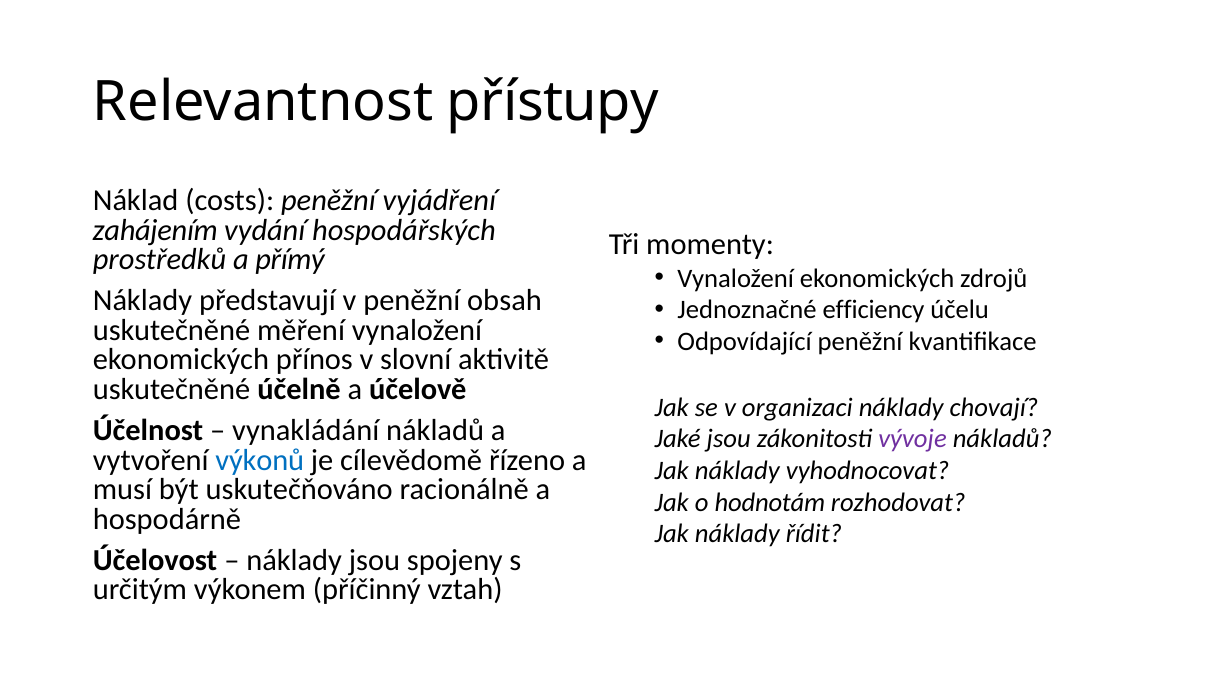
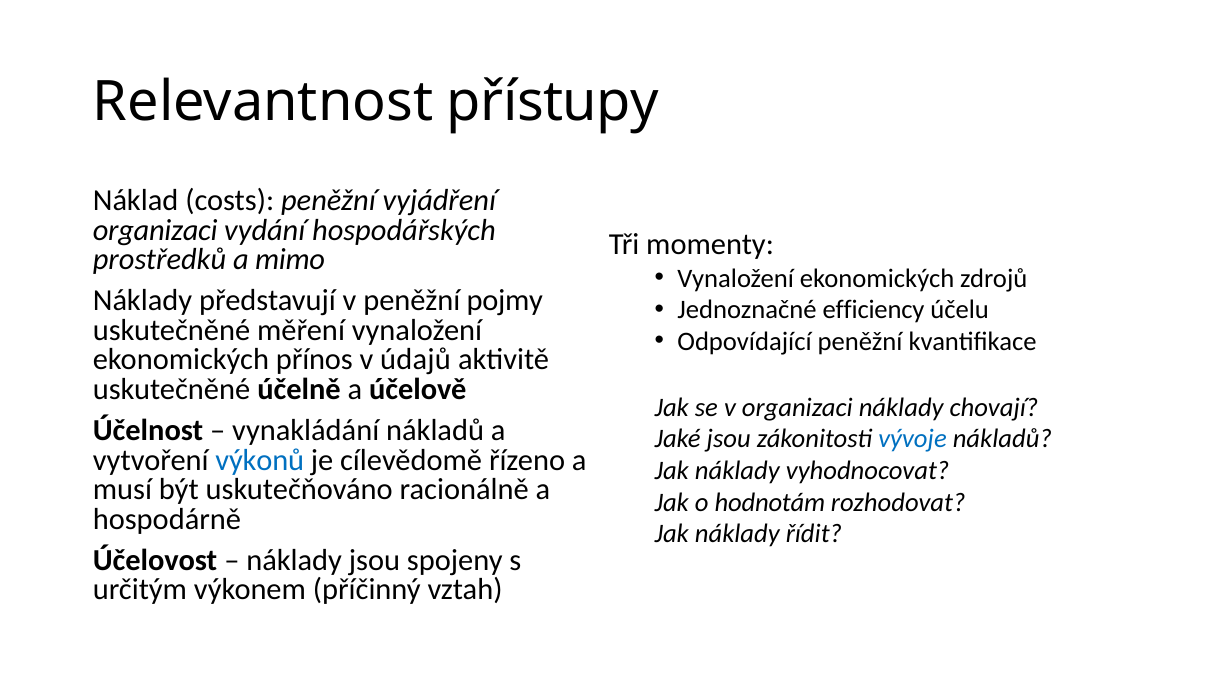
zahájením at (155, 230): zahájením -> organizaci
přímý: přímý -> mimo
obsah: obsah -> pojmy
slovní: slovní -> údajů
vývoje colour: purple -> blue
